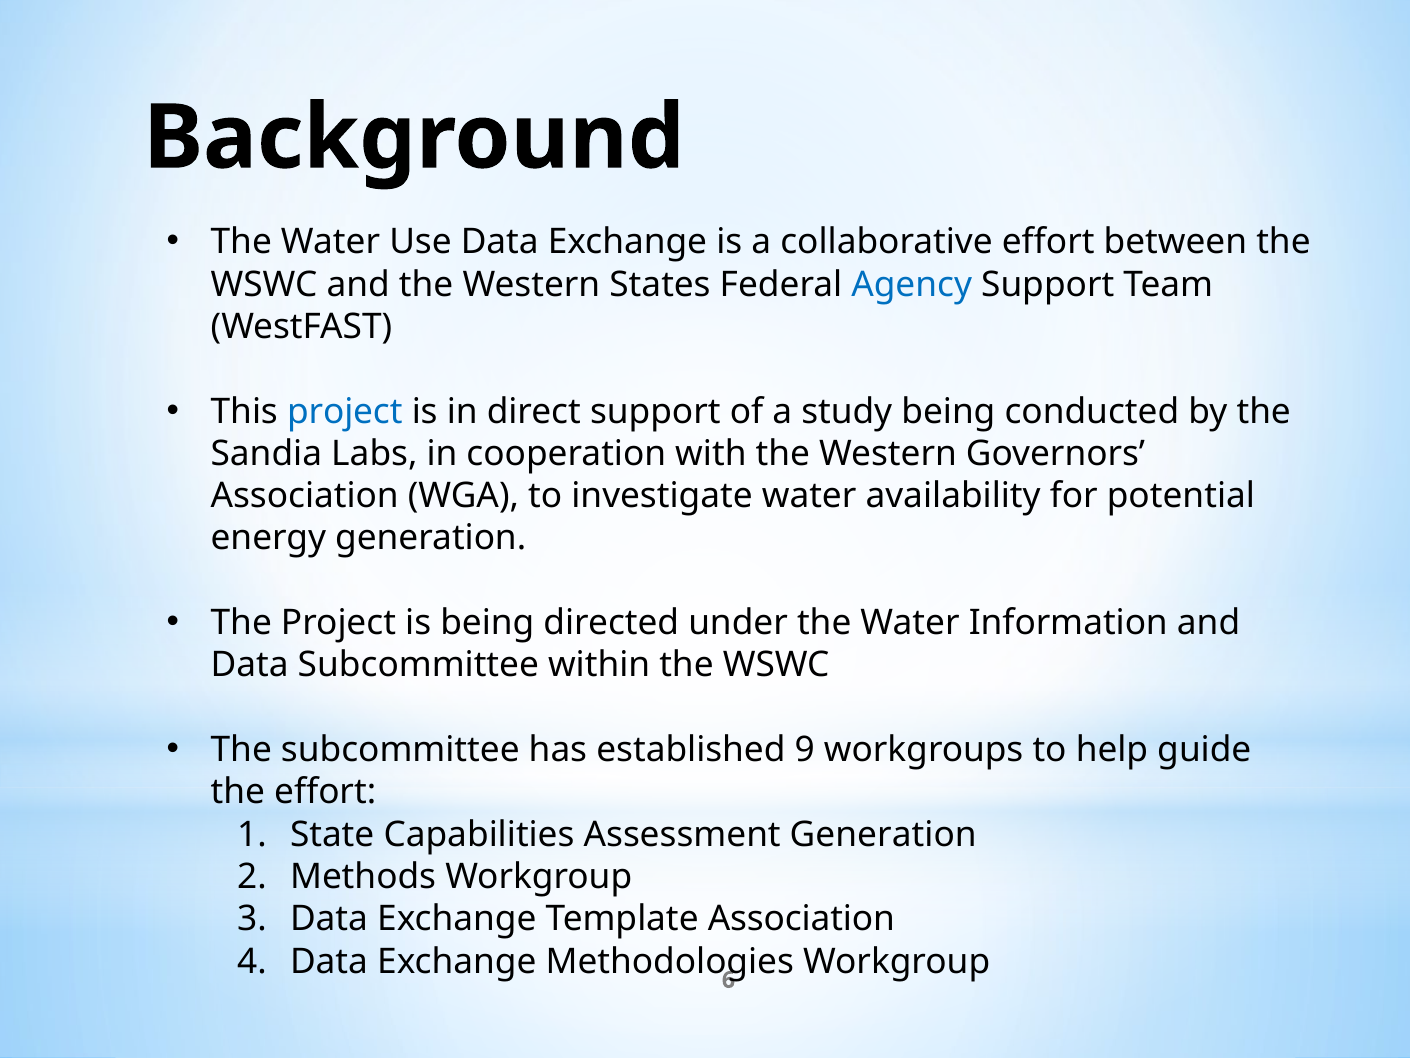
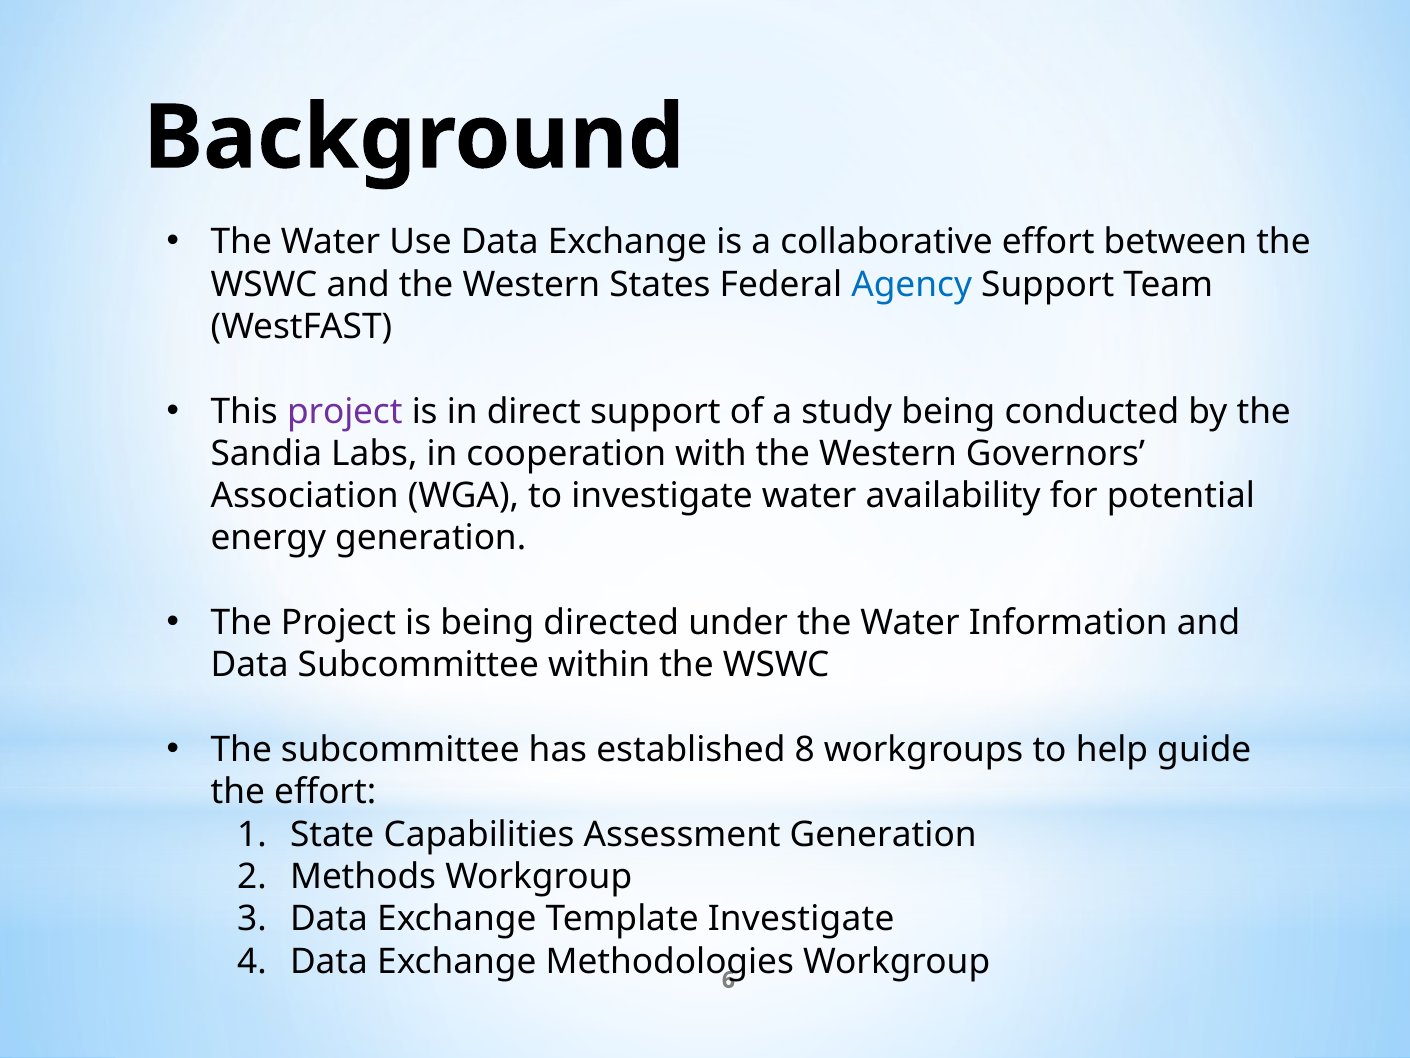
project at (345, 411) colour: blue -> purple
9: 9 -> 8
Template Association: Association -> Investigate
